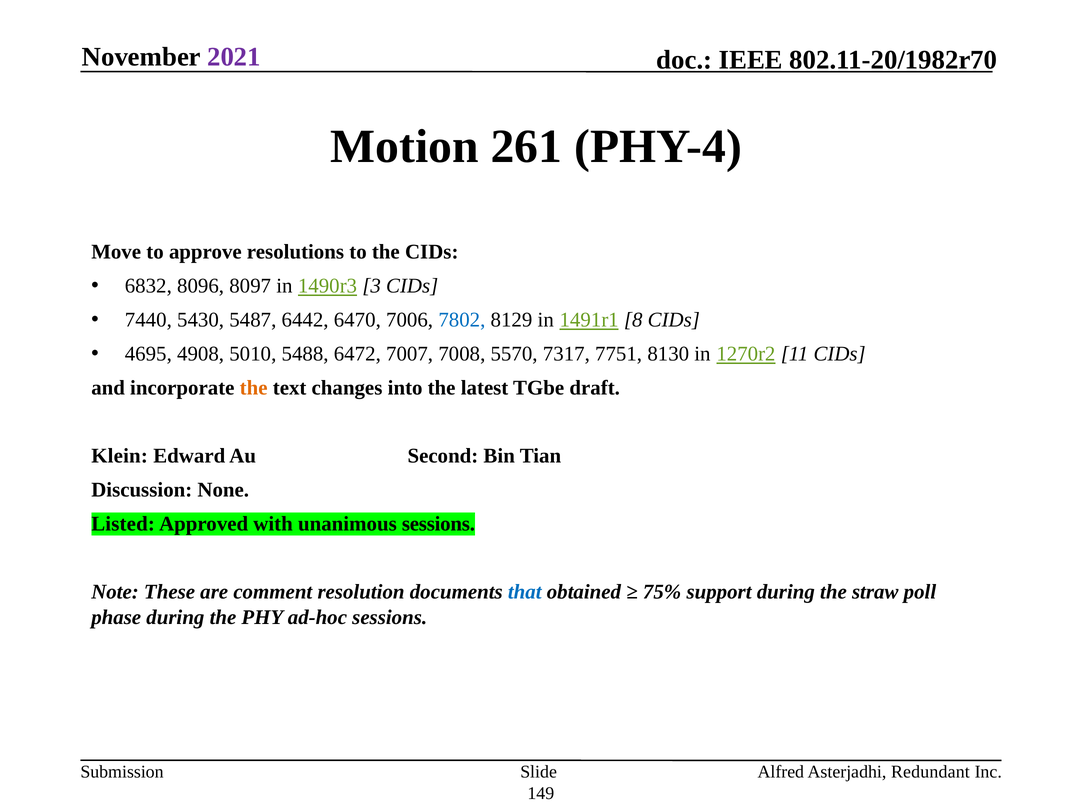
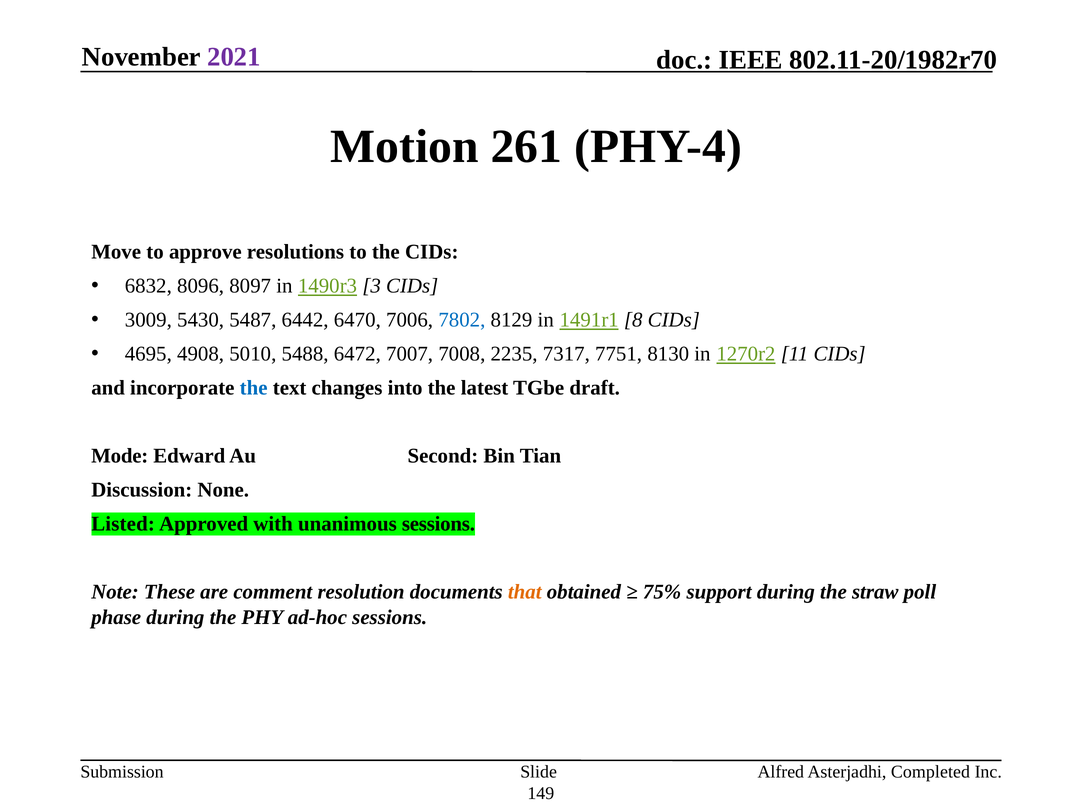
7440: 7440 -> 3009
5570: 5570 -> 2235
the at (254, 388) colour: orange -> blue
Klein: Klein -> Mode
that colour: blue -> orange
Redundant: Redundant -> Completed
